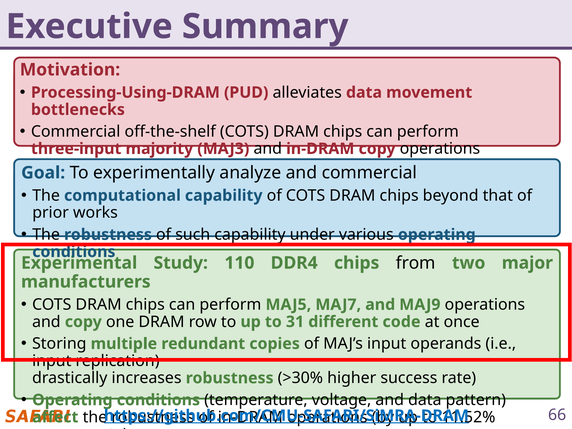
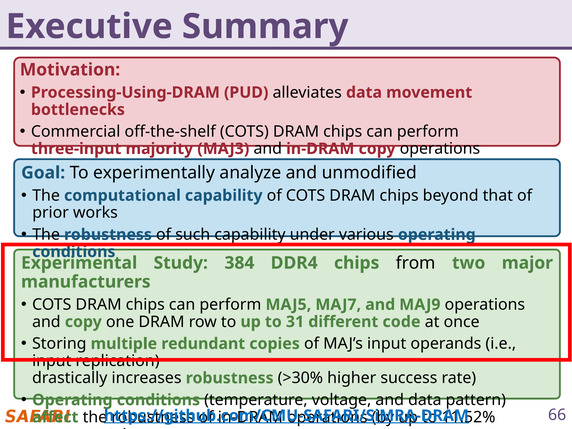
and commercial: commercial -> unmodified
110: 110 -> 384
